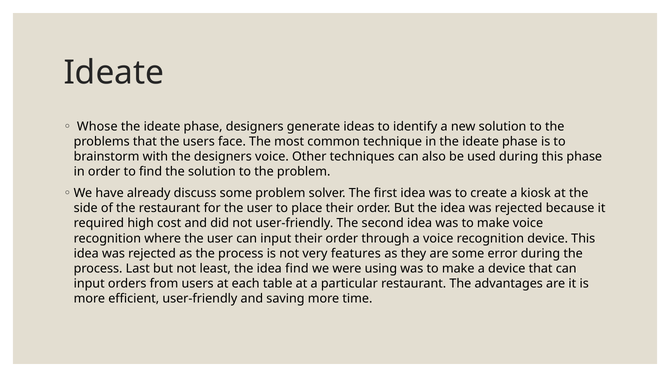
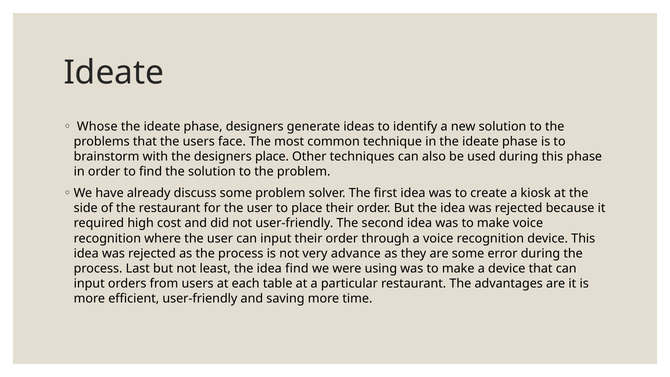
designers voice: voice -> place
features: features -> advance
